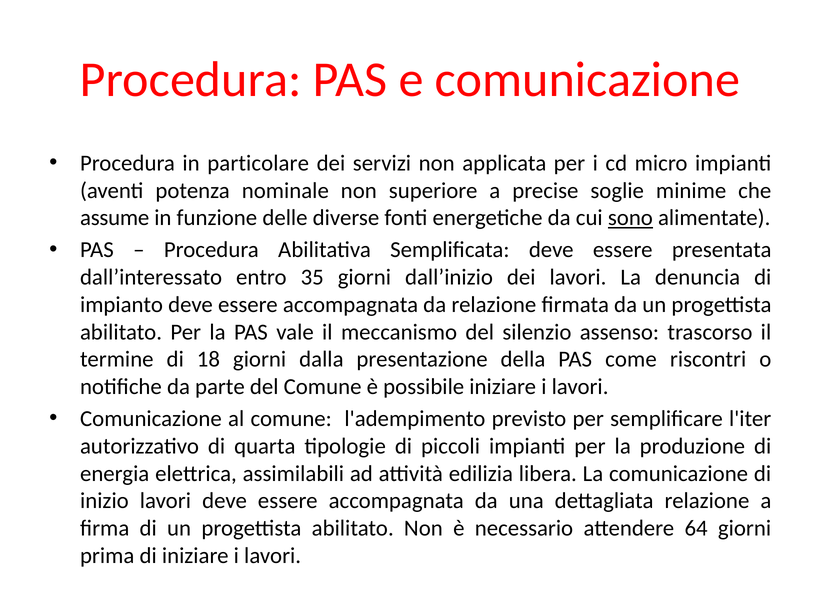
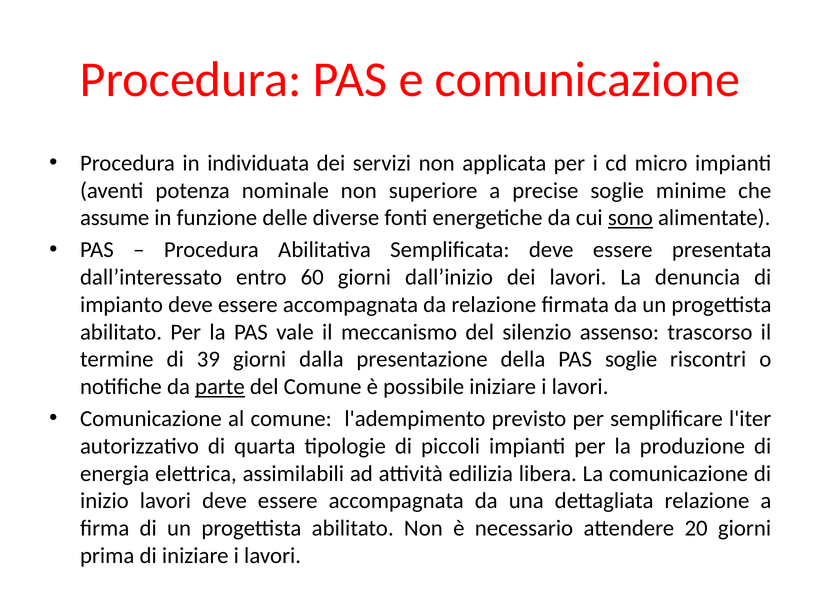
particolare: particolare -> individuata
35: 35 -> 60
18: 18 -> 39
PAS come: come -> soglie
parte underline: none -> present
64: 64 -> 20
